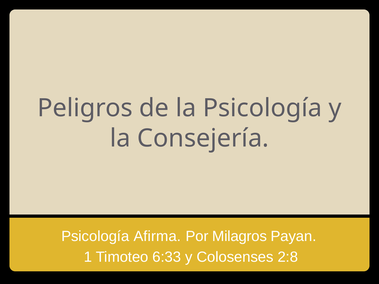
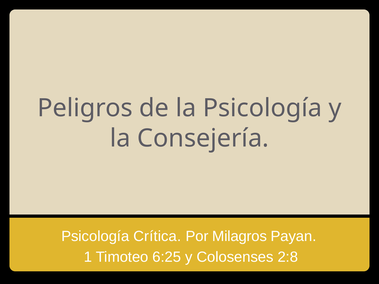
Afirma: Afirma -> Crítica
6:33: 6:33 -> 6:25
